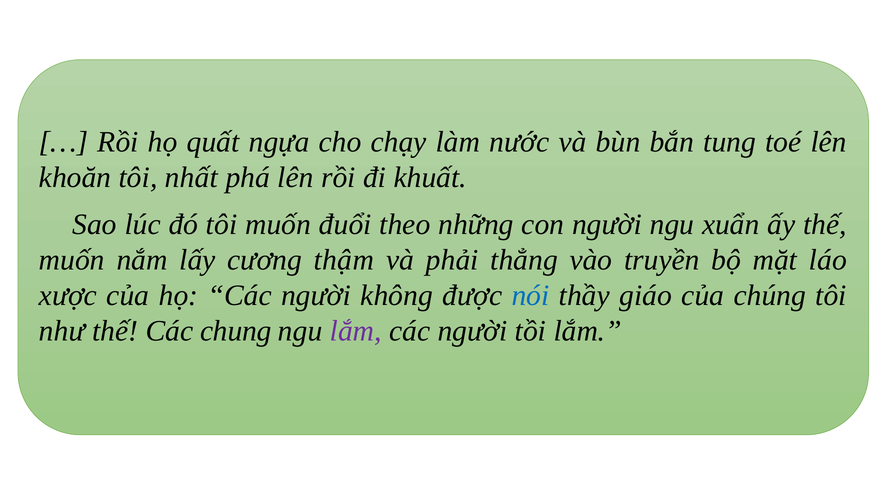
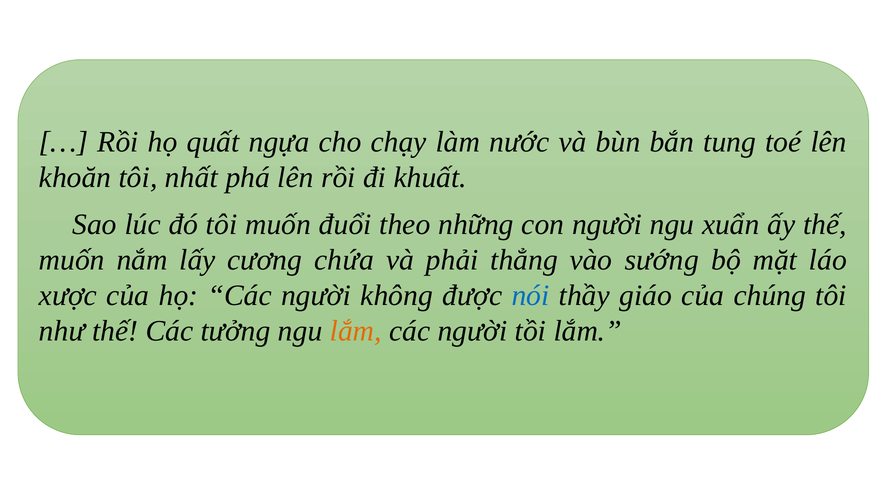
thậm: thậm -> chứa
truyền: truyền -> sướng
chung: chung -> tưởng
lắm at (356, 331) colour: purple -> orange
